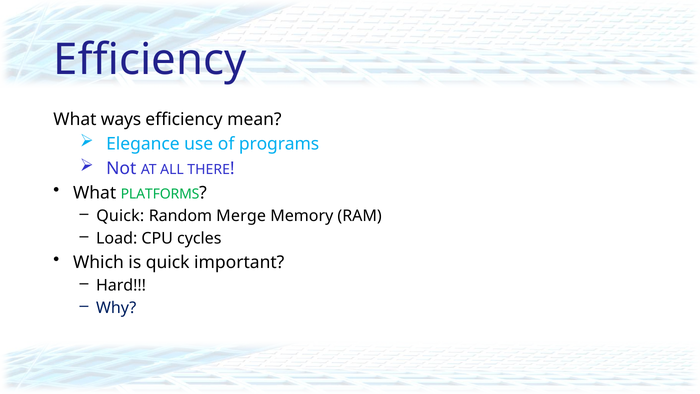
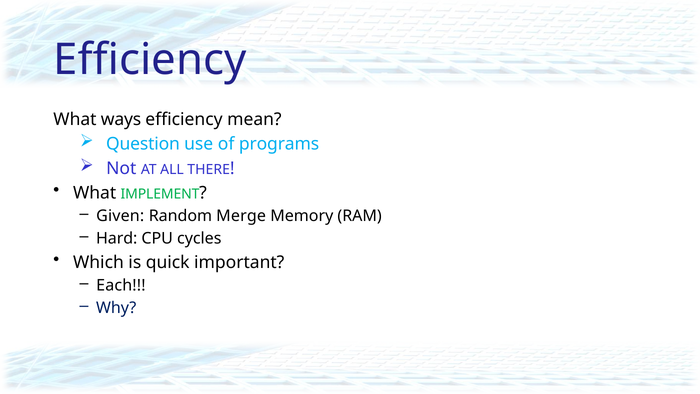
Elegance: Elegance -> Question
PLATFORMS: PLATFORMS -> IMPLEMENT
Quick at (120, 216): Quick -> Given
Load: Load -> Hard
Hard: Hard -> Each
